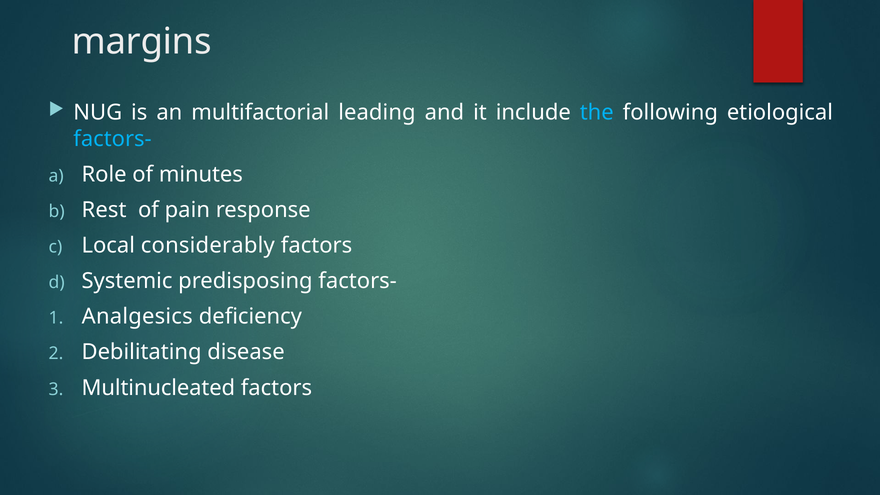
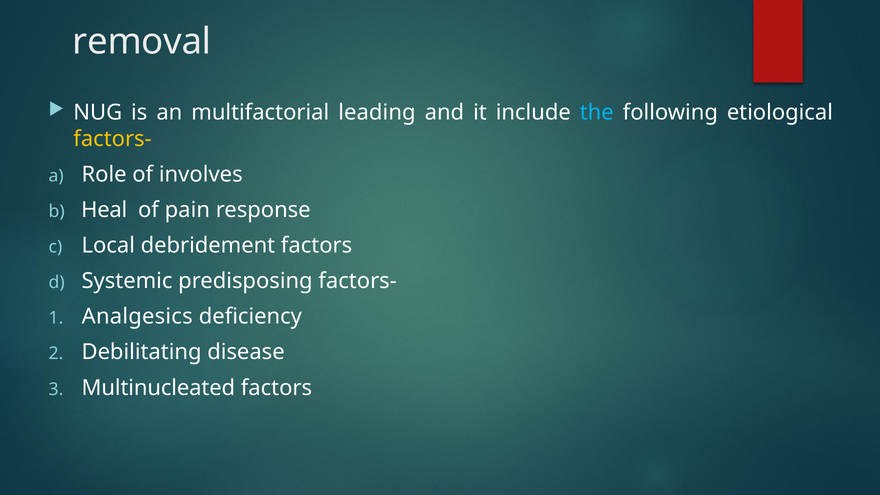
margins: margins -> removal
factors- at (113, 139) colour: light blue -> yellow
minutes: minutes -> involves
Rest: Rest -> Heal
considerably: considerably -> debridement
